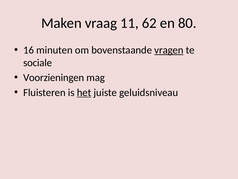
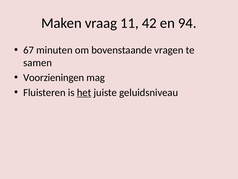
62: 62 -> 42
80: 80 -> 94
16: 16 -> 67
vragen underline: present -> none
sociale: sociale -> samen
